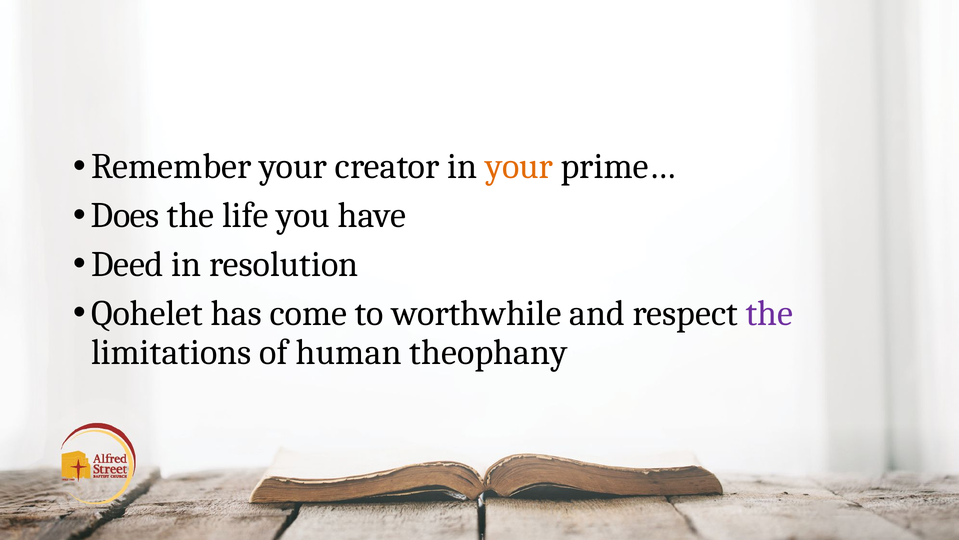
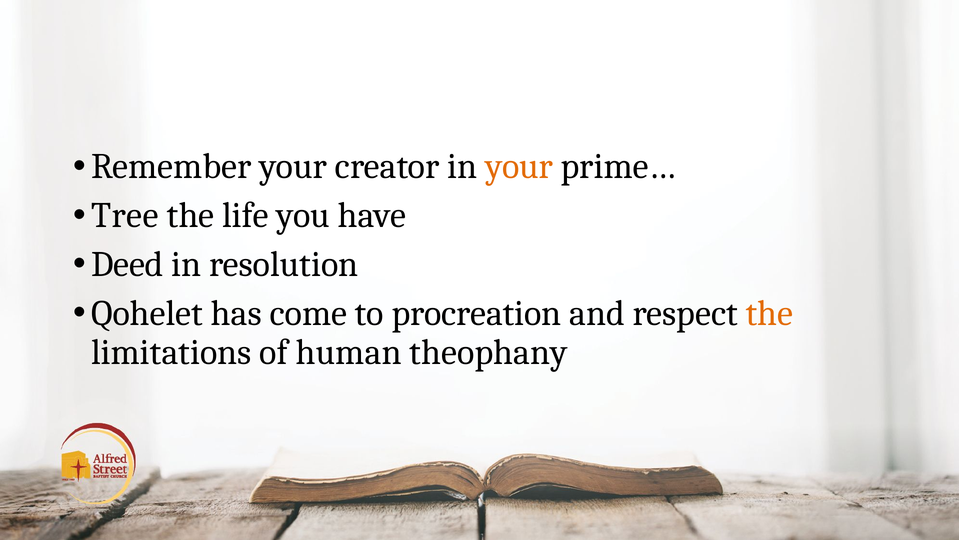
Does: Does -> Tree
worthwhile: worthwhile -> procreation
the at (769, 313) colour: purple -> orange
